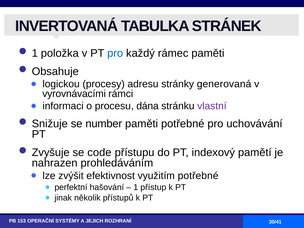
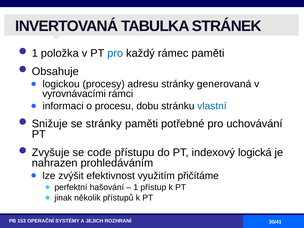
dána: dána -> dobu
vlastní colour: purple -> blue
se number: number -> stránky
pamětí: pamětí -> logická
využitím potřebné: potřebné -> přičítáme
